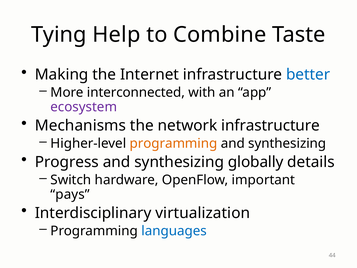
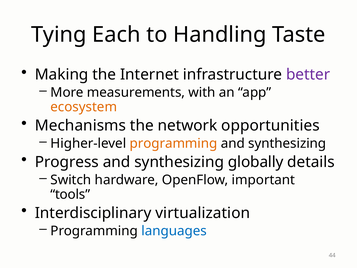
Help: Help -> Each
Combine: Combine -> Handling
better colour: blue -> purple
interconnected: interconnected -> measurements
ecosystem colour: purple -> orange
network infrastructure: infrastructure -> opportunities
pays: pays -> tools
